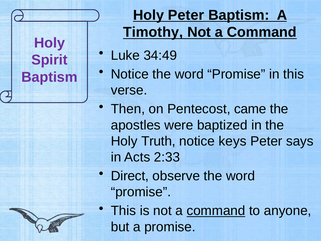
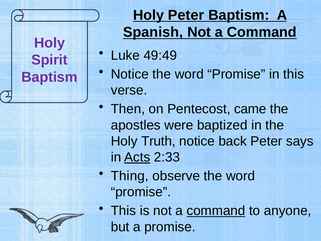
Timothy: Timothy -> Spanish
34:49: 34:49 -> 49:49
keys: keys -> back
Acts underline: none -> present
Direct: Direct -> Thing
